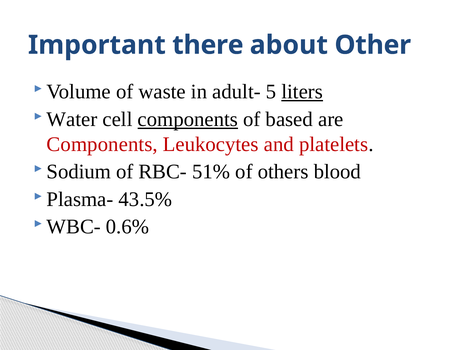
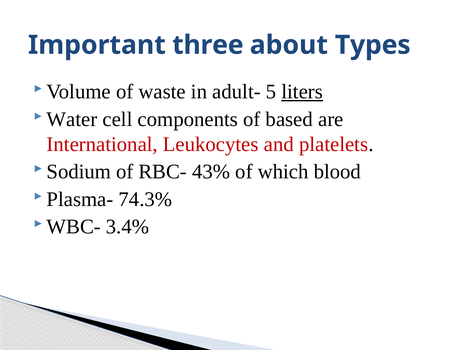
there: there -> three
Other: Other -> Types
components at (188, 119) underline: present -> none
Components at (102, 144): Components -> International
51%: 51% -> 43%
others: others -> which
43.5%: 43.5% -> 74.3%
0.6%: 0.6% -> 3.4%
